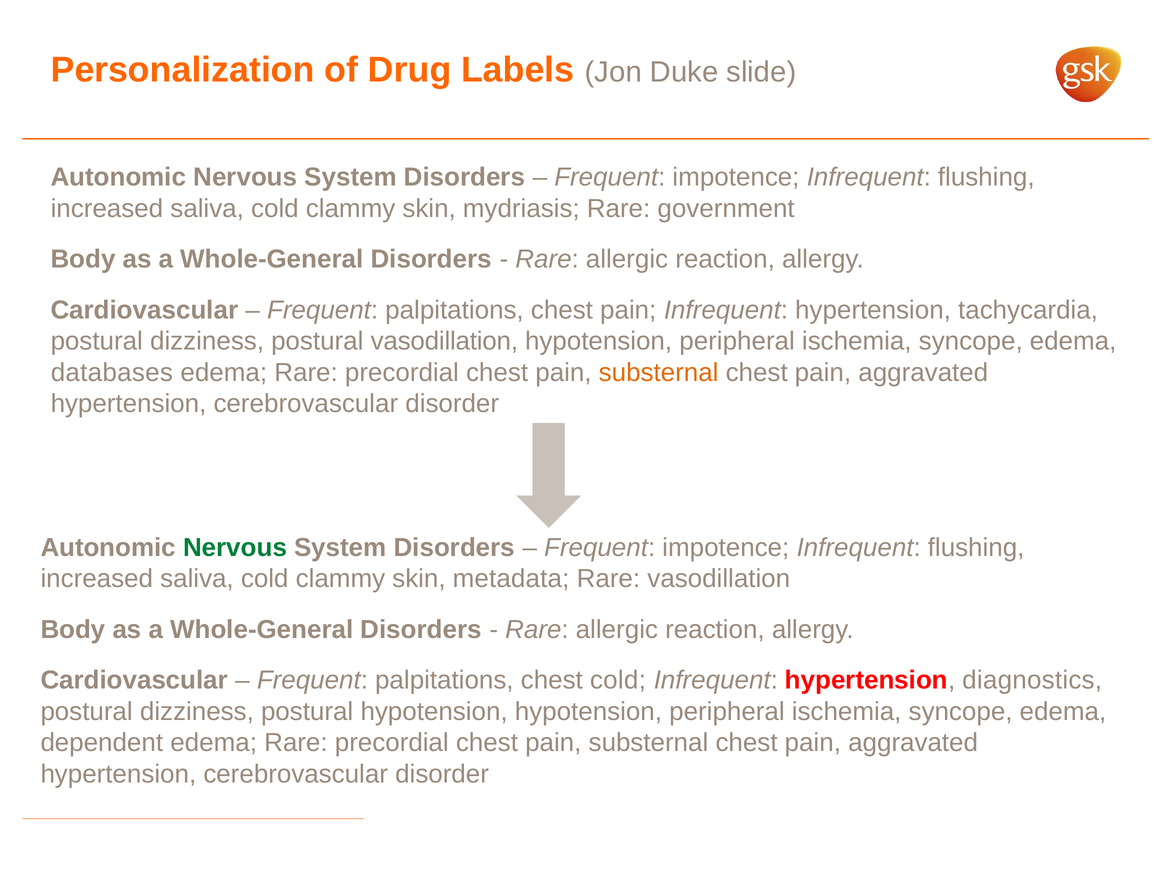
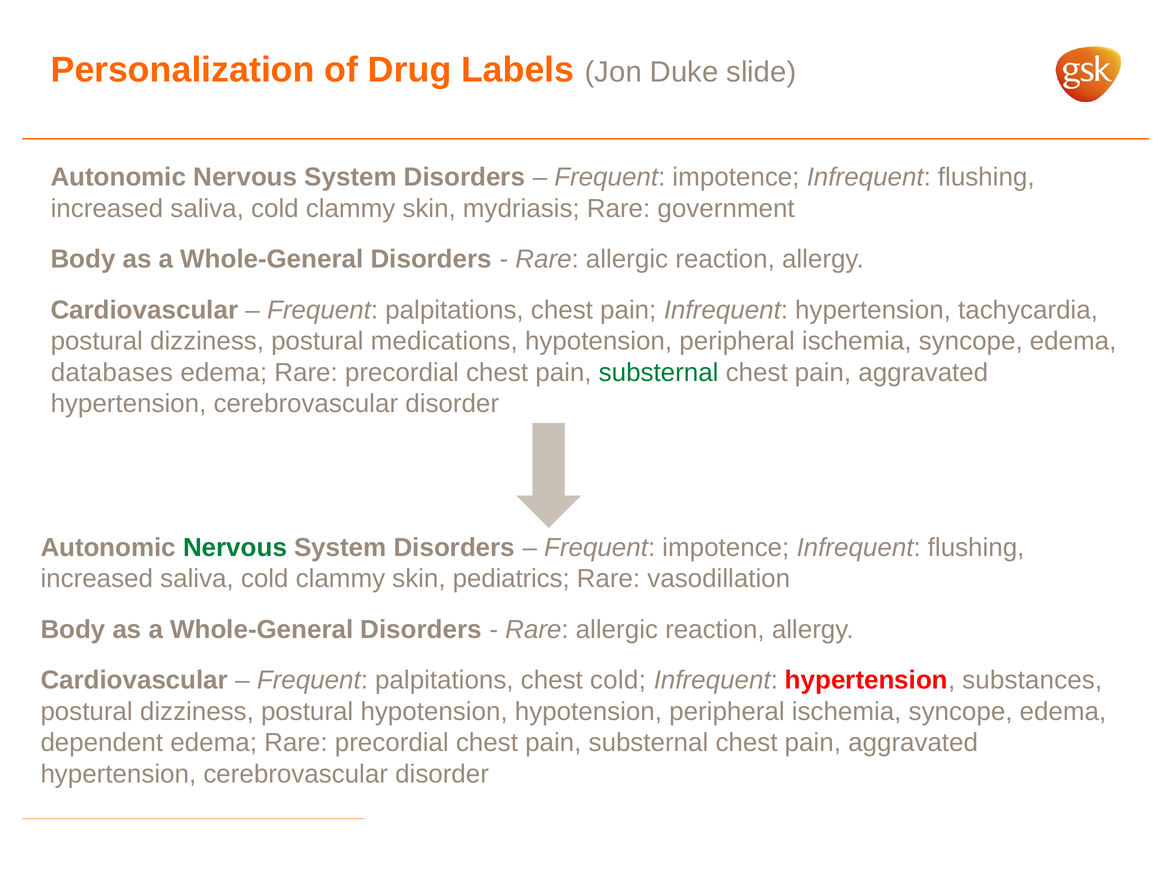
postural vasodillation: vasodillation -> medications
substernal at (659, 373) colour: orange -> green
metadata: metadata -> pediatrics
diagnostics: diagnostics -> substances
